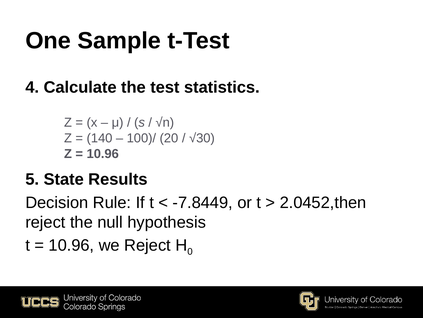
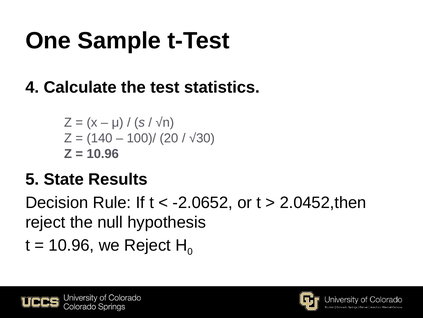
-7.8449: -7.8449 -> -2.0652
